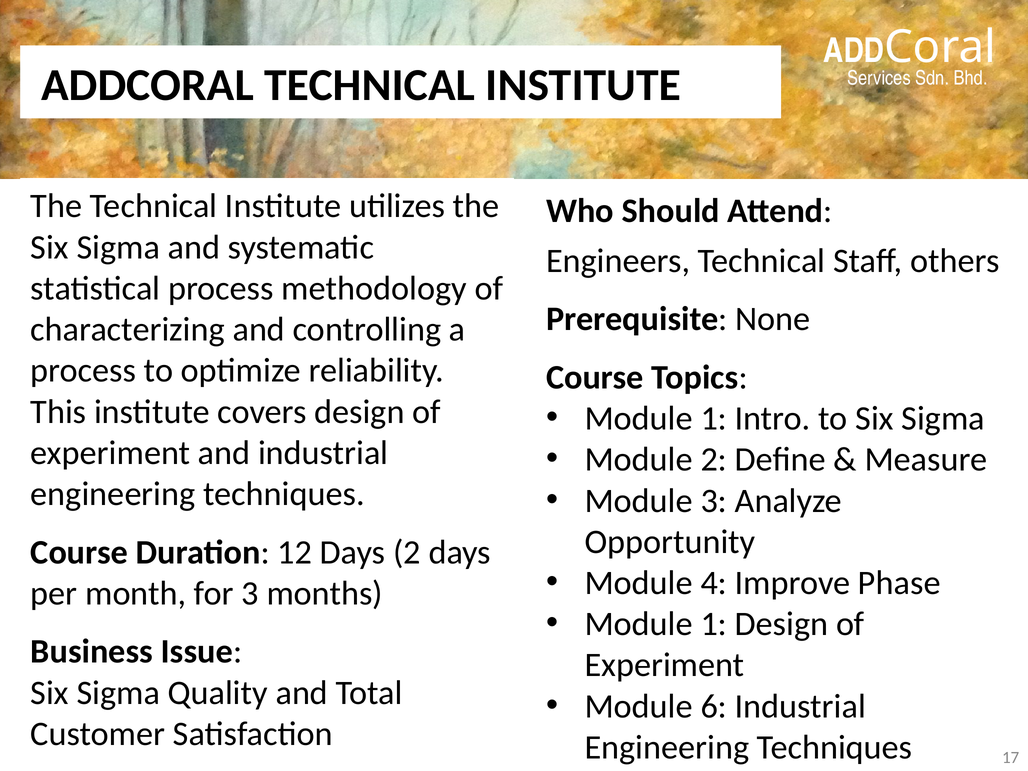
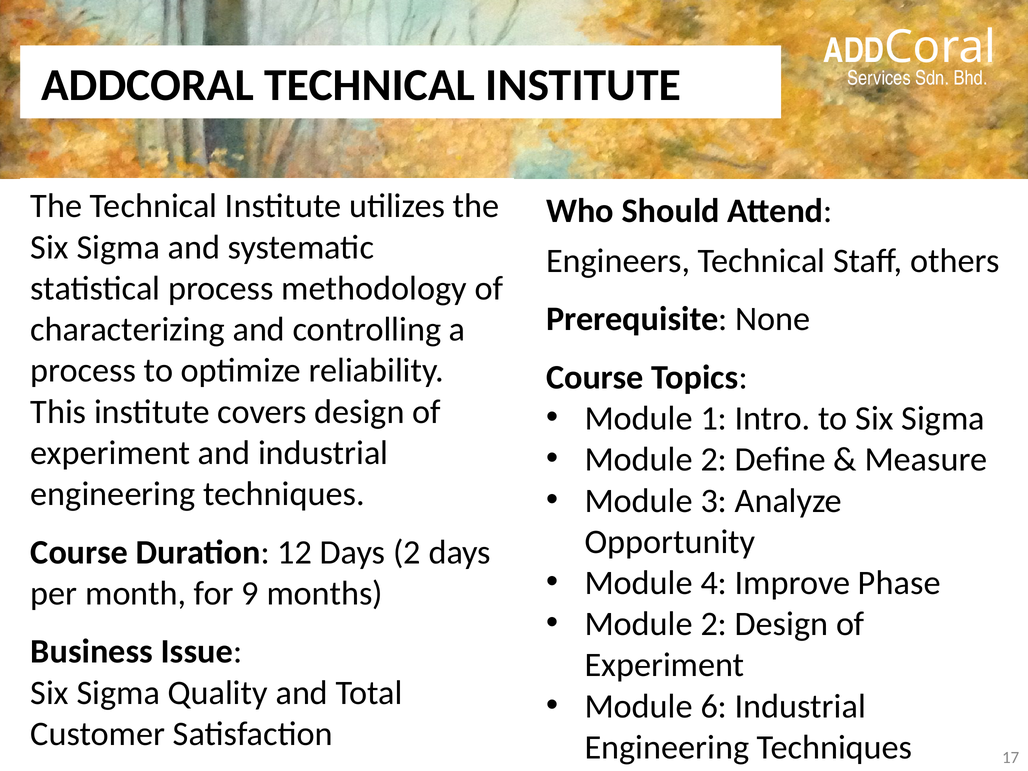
for 3: 3 -> 9
1 at (714, 624): 1 -> 2
